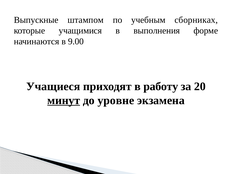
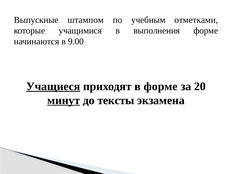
сборниках: сборниках -> отметками
Учащиеся underline: none -> present
в работу: работу -> форме
уровне: уровне -> тексты
